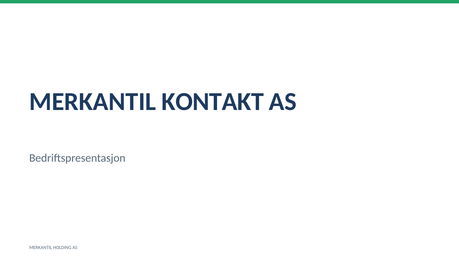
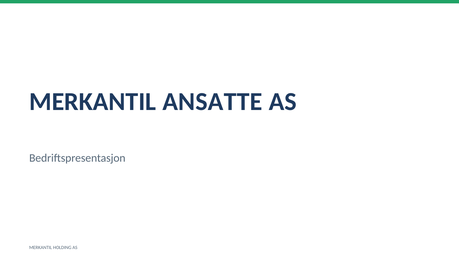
KONTAKT: KONTAKT -> ANSATTE
